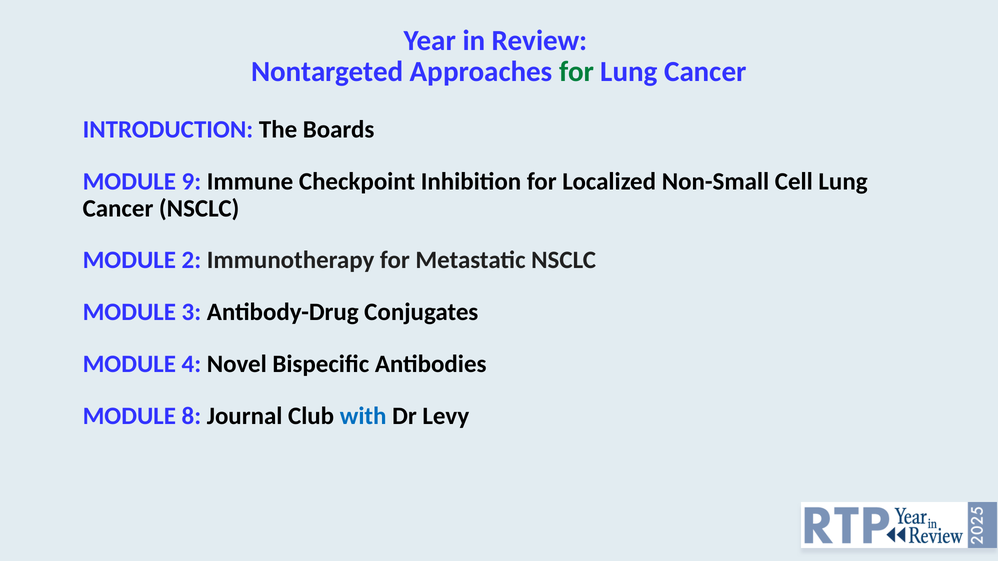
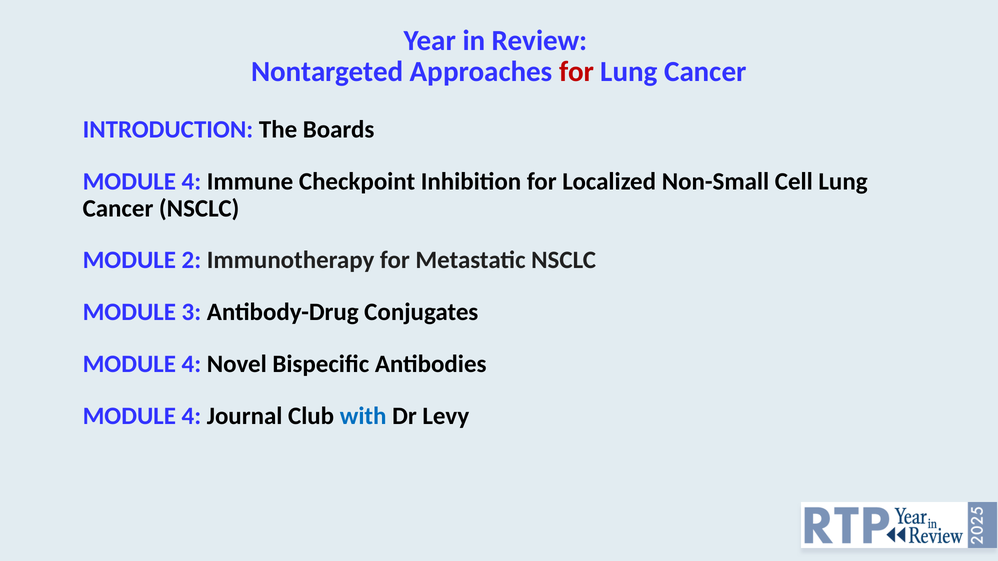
for at (577, 72) colour: green -> red
9 at (191, 181): 9 -> 4
8 at (191, 416): 8 -> 4
